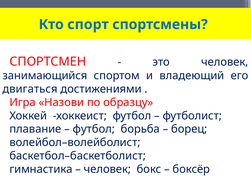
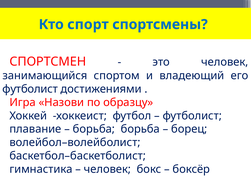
двигаться at (30, 89): двигаться -> футболист
футбол at (94, 129): футбол -> борьба
